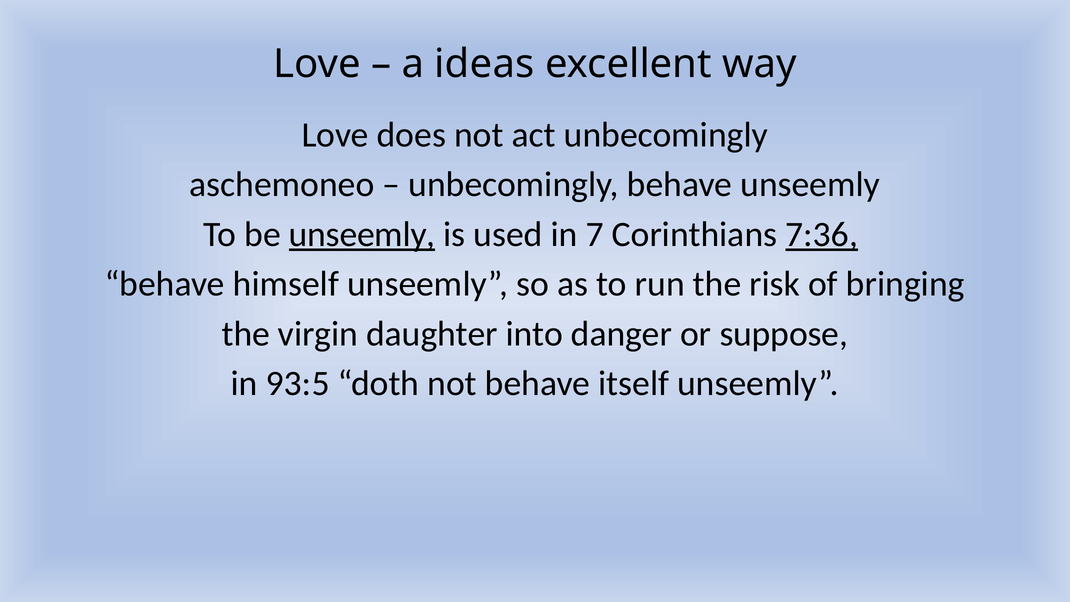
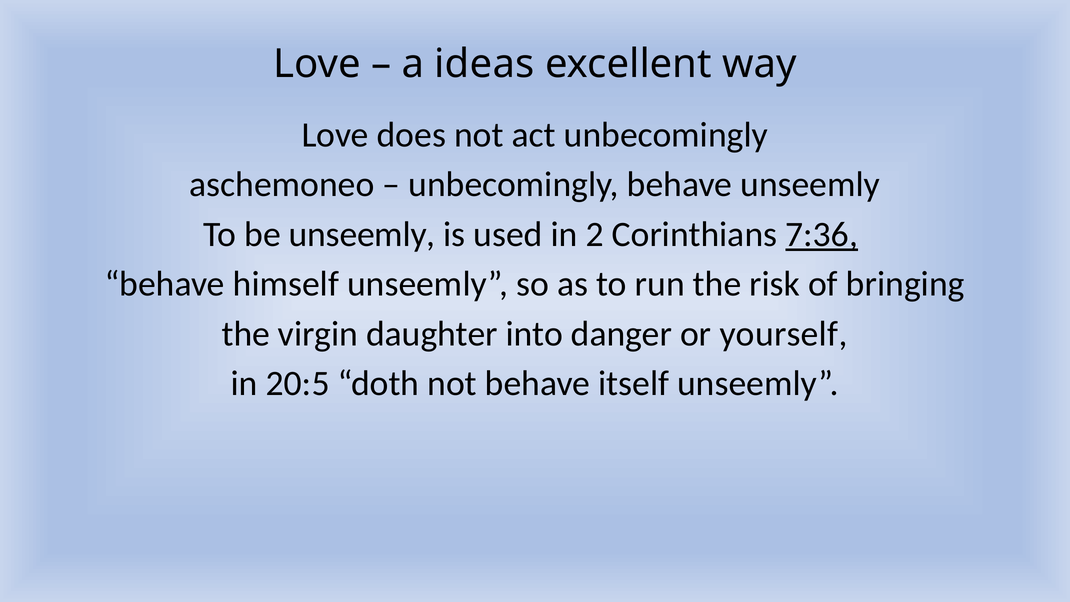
unseemly at (362, 234) underline: present -> none
7: 7 -> 2
suppose: suppose -> yourself
93:5: 93:5 -> 20:5
